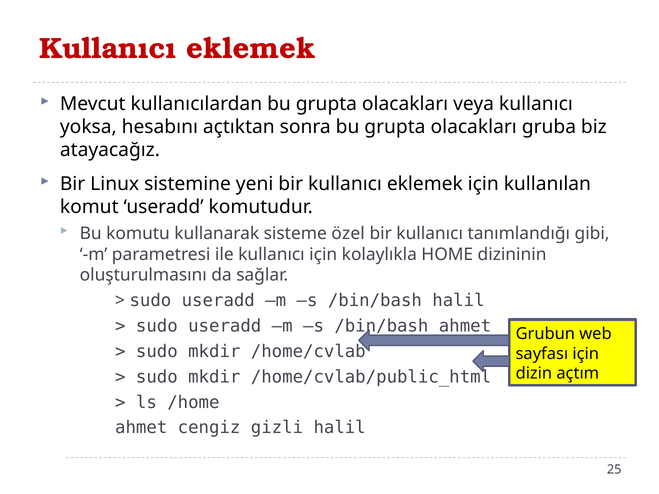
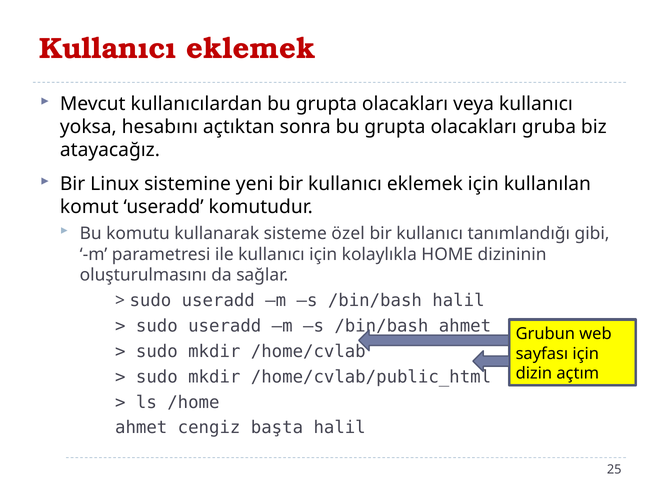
gizli: gizli -> başta
